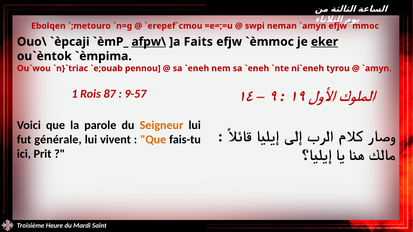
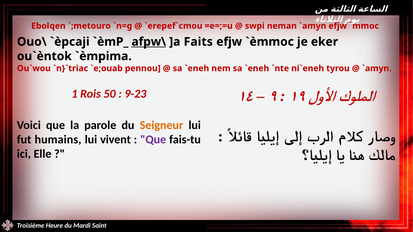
eker underline: present -> none
87: 87 -> 50
9-57: 9-57 -> 9-23
générale: générale -> humains
Que at (153, 140) colour: orange -> purple
Prit: Prit -> Elle
